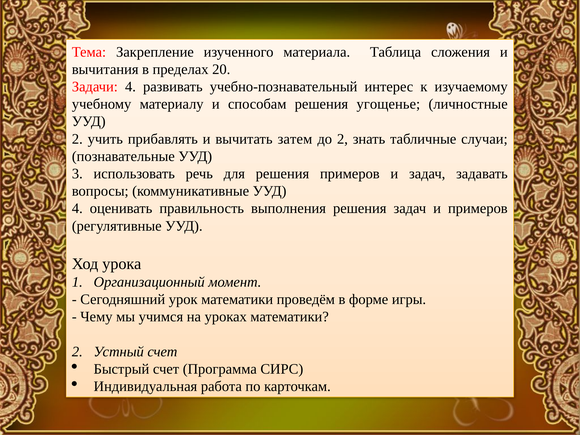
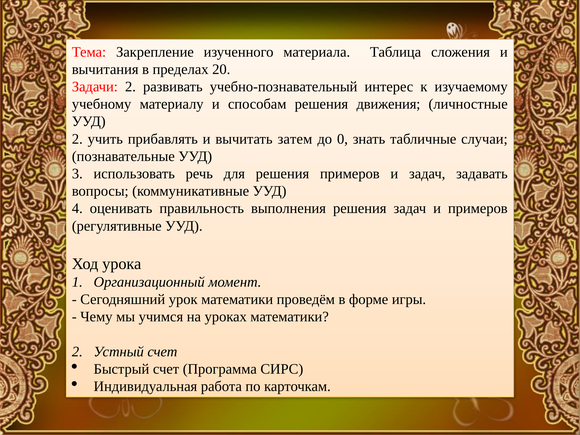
Задачи 4: 4 -> 2
угощенье: угощенье -> движения
до 2: 2 -> 0
